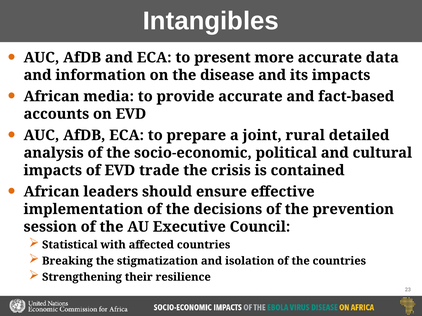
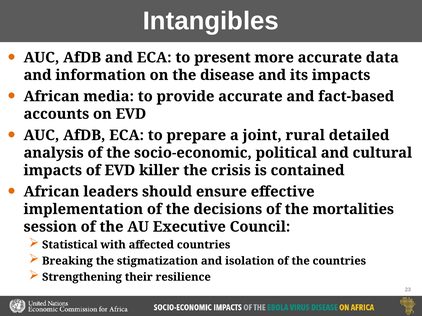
trade: trade -> killer
prevention: prevention -> mortalities
